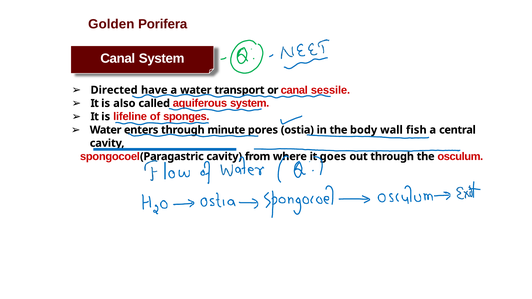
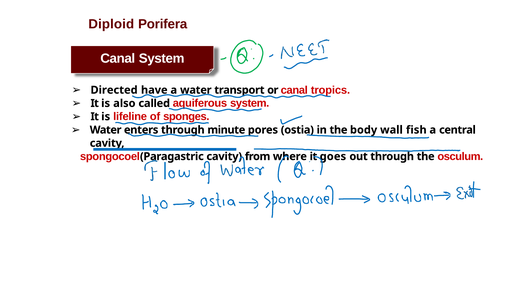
Golden: Golden -> Diploid
sessile: sessile -> tropics
